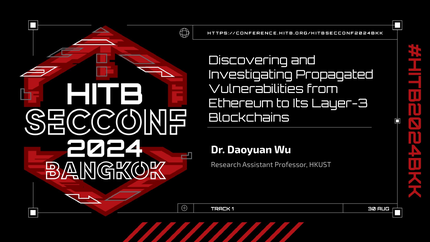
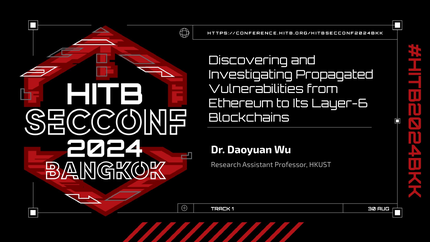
Layer-3: Layer-3 -> Layer-6
